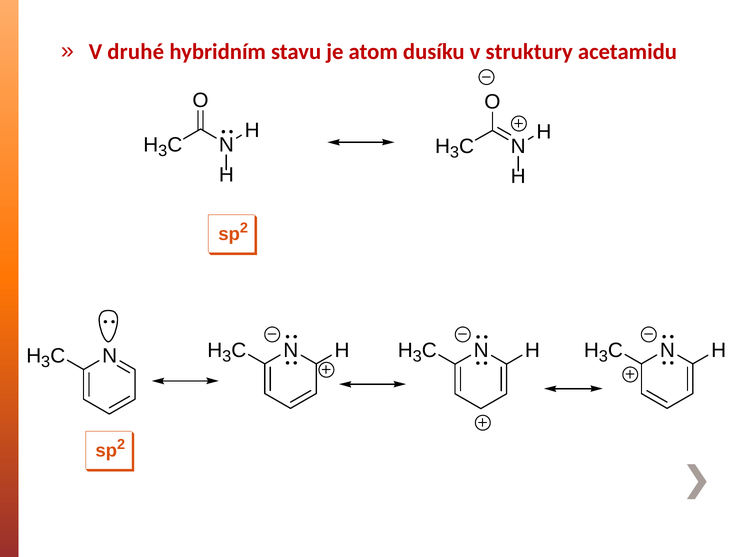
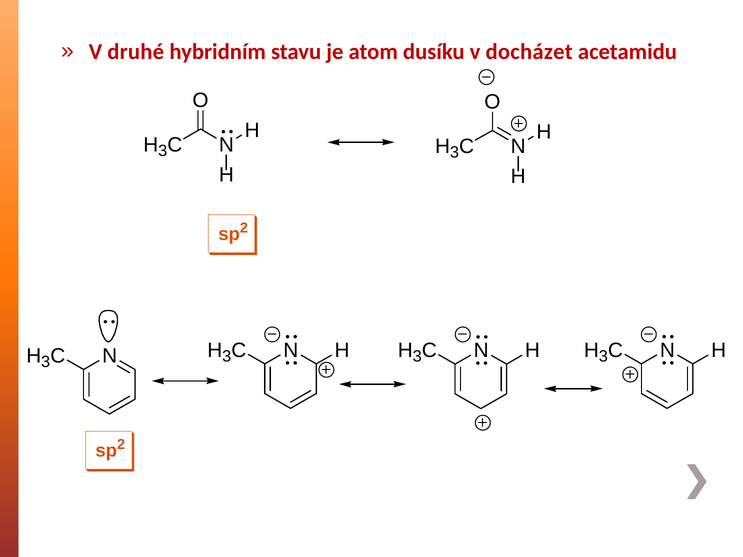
struktury: struktury -> docházet
